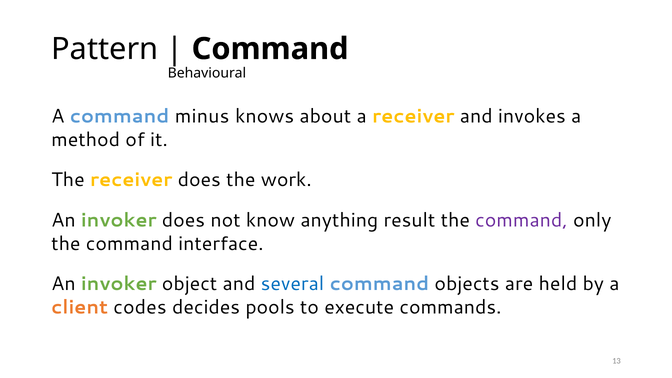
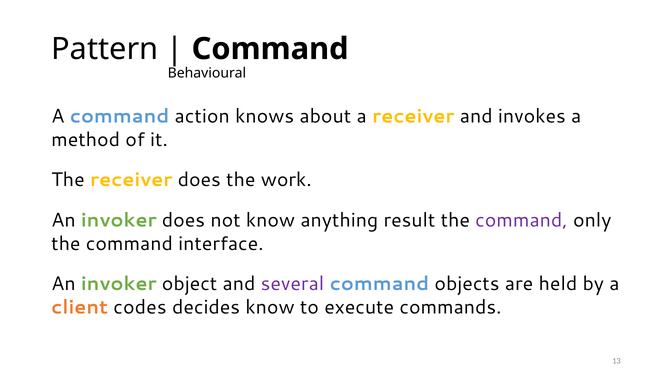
minus: minus -> action
several colour: blue -> purple
decides pools: pools -> know
